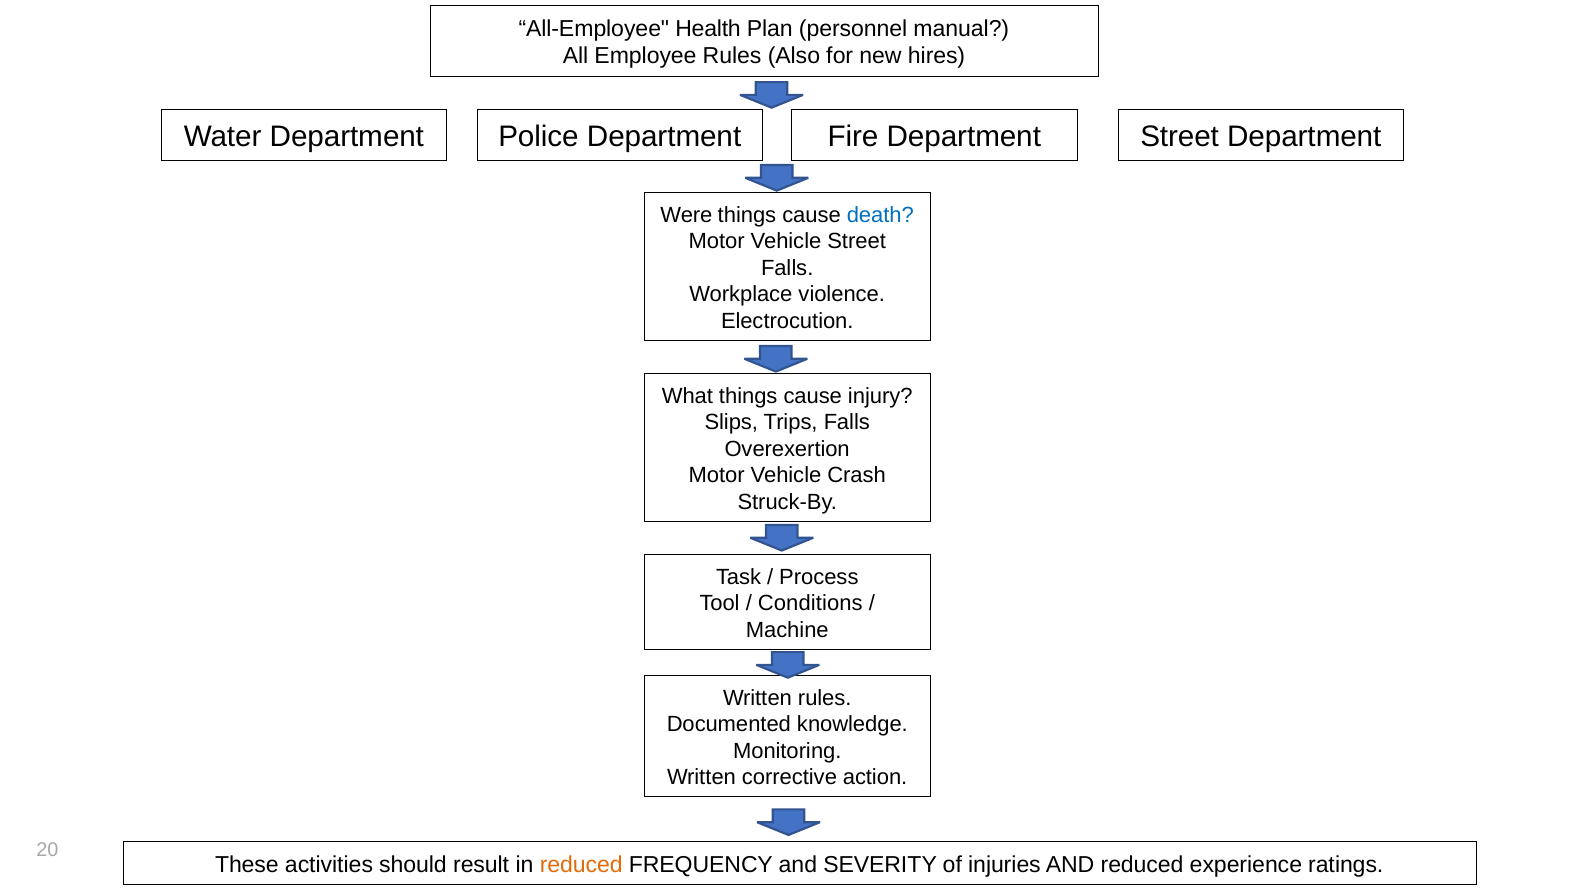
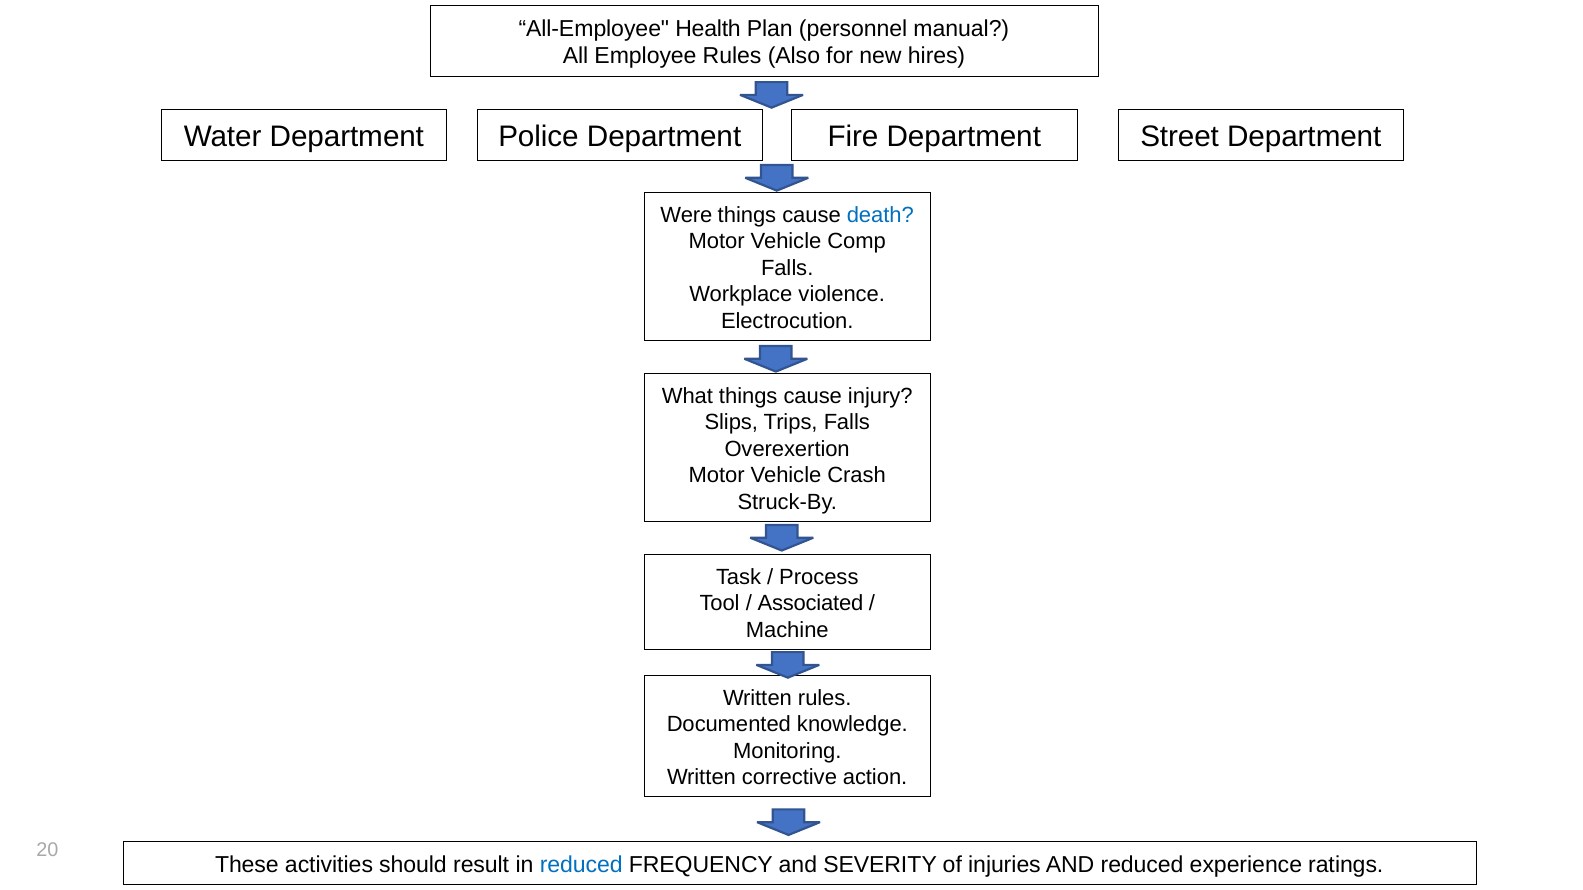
Vehicle Street: Street -> Comp
Conditions: Conditions -> Associated
reduced at (581, 865) colour: orange -> blue
